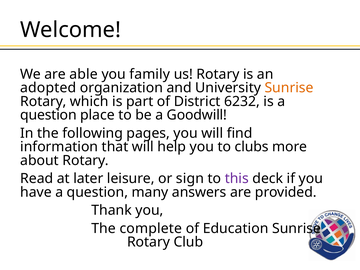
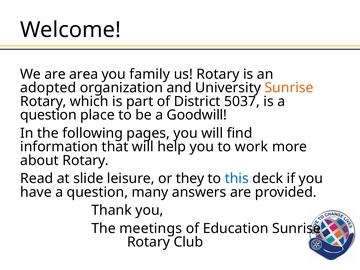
able: able -> area
6232: 6232 -> 5037
clubs: clubs -> work
later: later -> slide
sign: sign -> they
this colour: purple -> blue
complete: complete -> meetings
